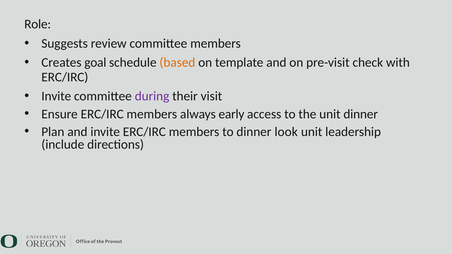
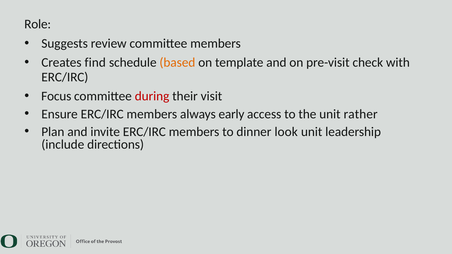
goal: goal -> find
Invite at (56, 96): Invite -> Focus
during colour: purple -> red
unit dinner: dinner -> rather
